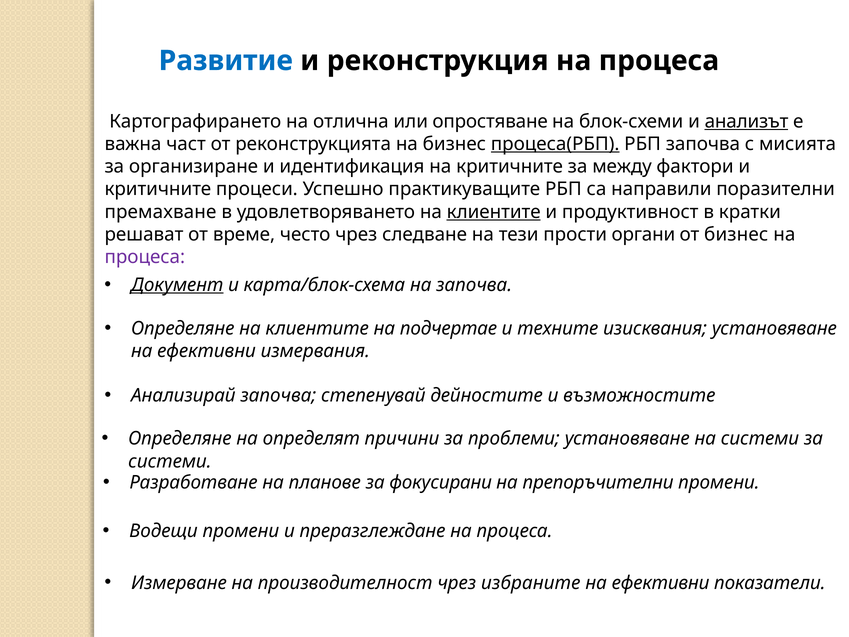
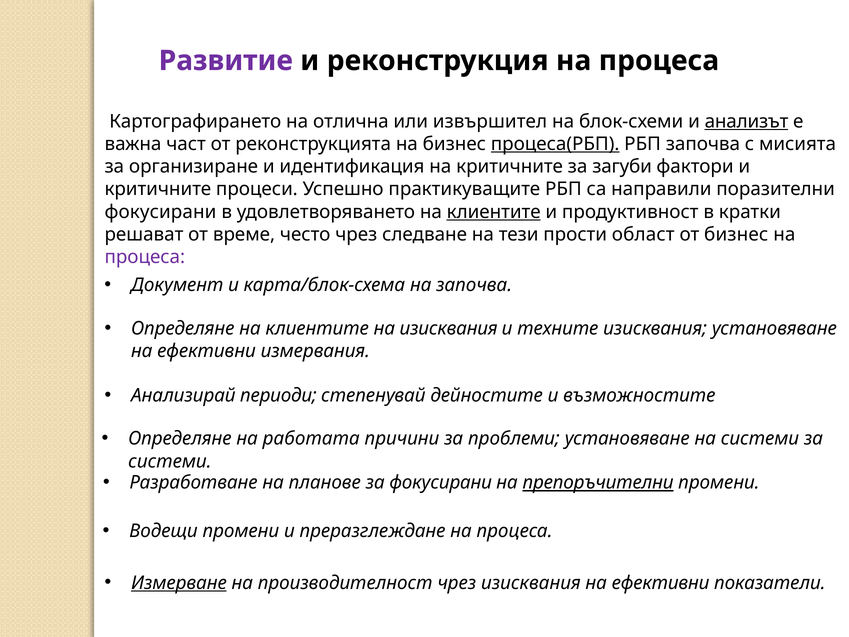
Развитие colour: blue -> purple
опростяване: опростяване -> извършител
между: между -> загуби
премахване at (160, 212): премахване -> фокусирани
органи: органи -> област
Документ underline: present -> none
на подчертае: подчертае -> изисквания
Анализирай започва: започва -> периоди
определят: определят -> работата
препоръчителни underline: none -> present
Измерване underline: none -> present
чрез избраните: избраните -> изисквания
